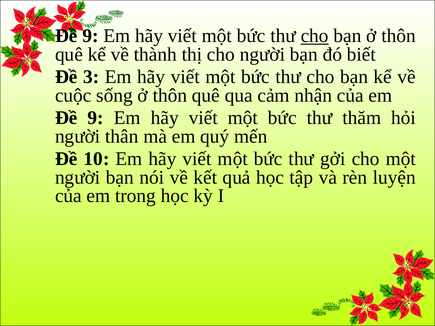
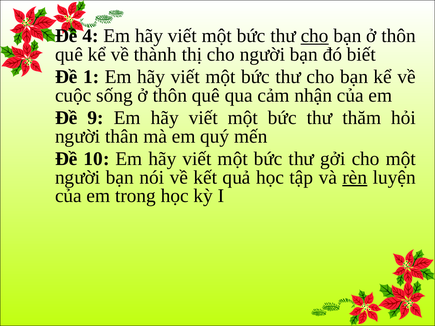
9 at (90, 36): 9 -> 4
3: 3 -> 1
rèn underline: none -> present
